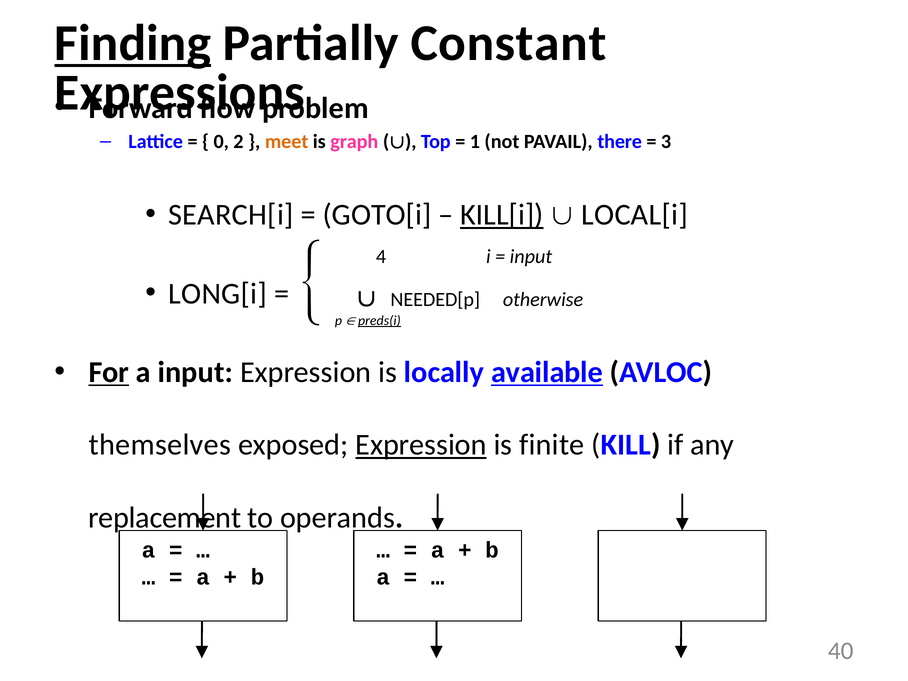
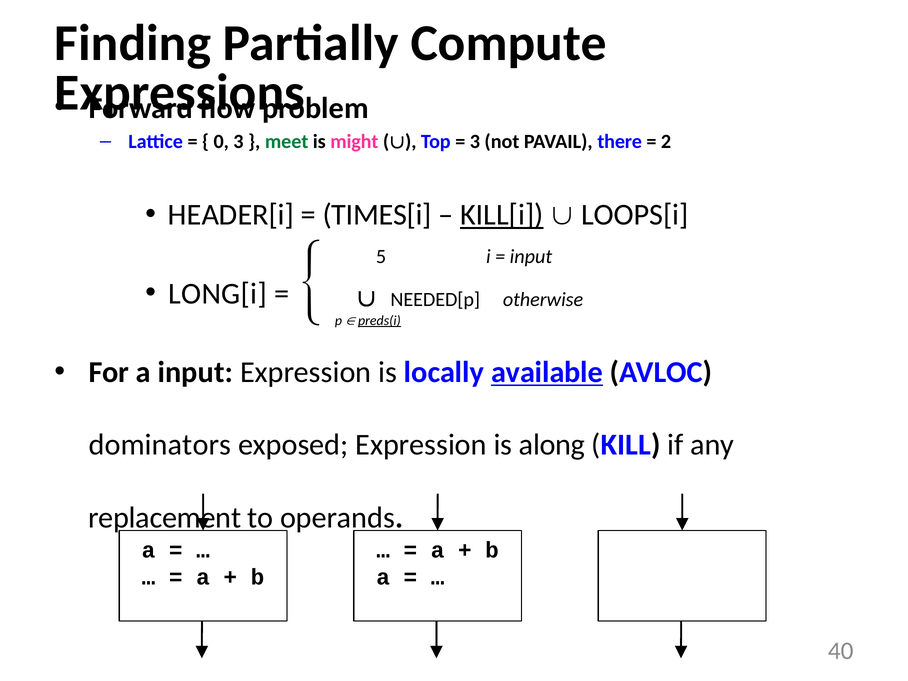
Finding underline: present -> none
Constant: Constant -> Compute
0 2: 2 -> 3
meet colour: orange -> green
graph: graph -> might
1 at (475, 142): 1 -> 3
3: 3 -> 2
SEARCH[i: SEARCH[i -> HEADER[i
GOTO[i: GOTO[i -> TIMES[i
LOCAL[i: LOCAL[i -> LOOPS[i
4: 4 -> 5
For underline: present -> none
themselves: themselves -> dominators
Expression at (421, 445) underline: present -> none
finite: finite -> along
